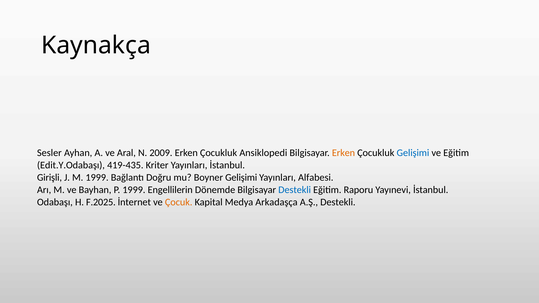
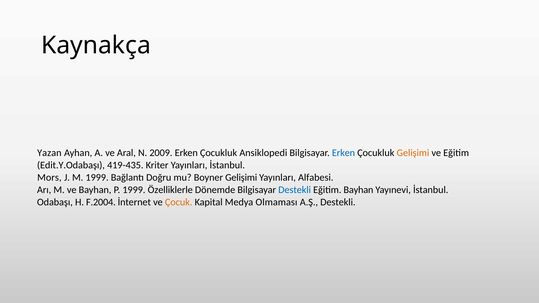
Sesler: Sesler -> Yazan
Erken at (343, 153) colour: orange -> blue
Gelişimi at (413, 153) colour: blue -> orange
Girişli: Girişli -> Mors
Engellilerin: Engellilerin -> Özelliklerle
Eğitim Raporu: Raporu -> Bayhan
F.2025: F.2025 -> F.2004
Arkadaşça: Arkadaşça -> Olmaması
